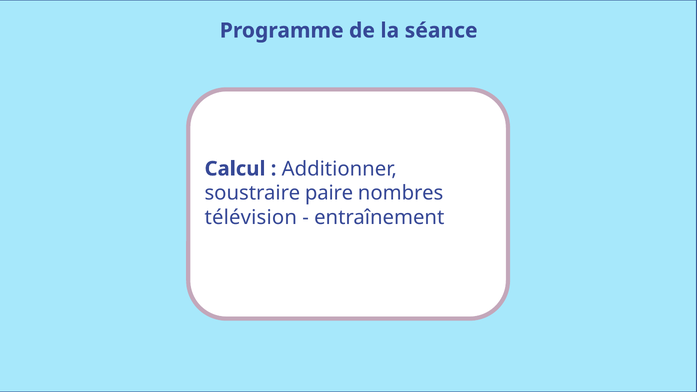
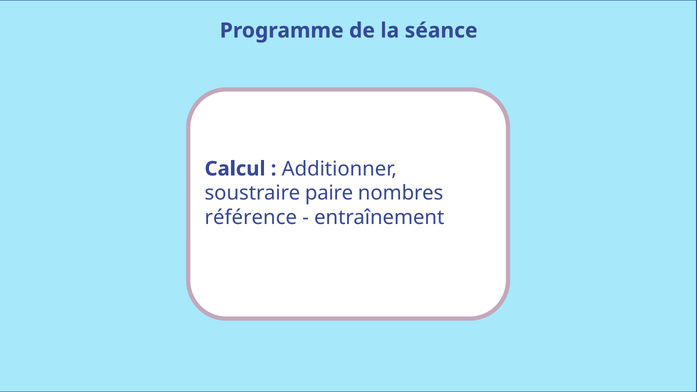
télévision: télévision -> référence
